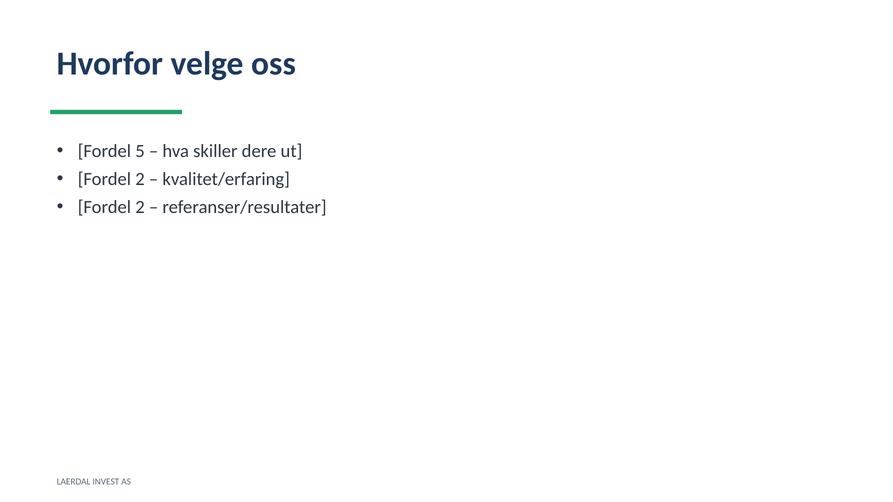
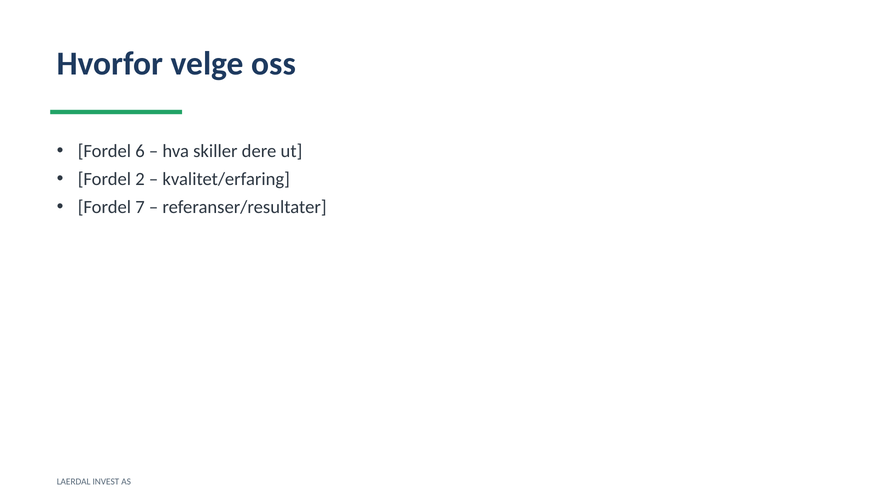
5: 5 -> 6
2 at (140, 207): 2 -> 7
